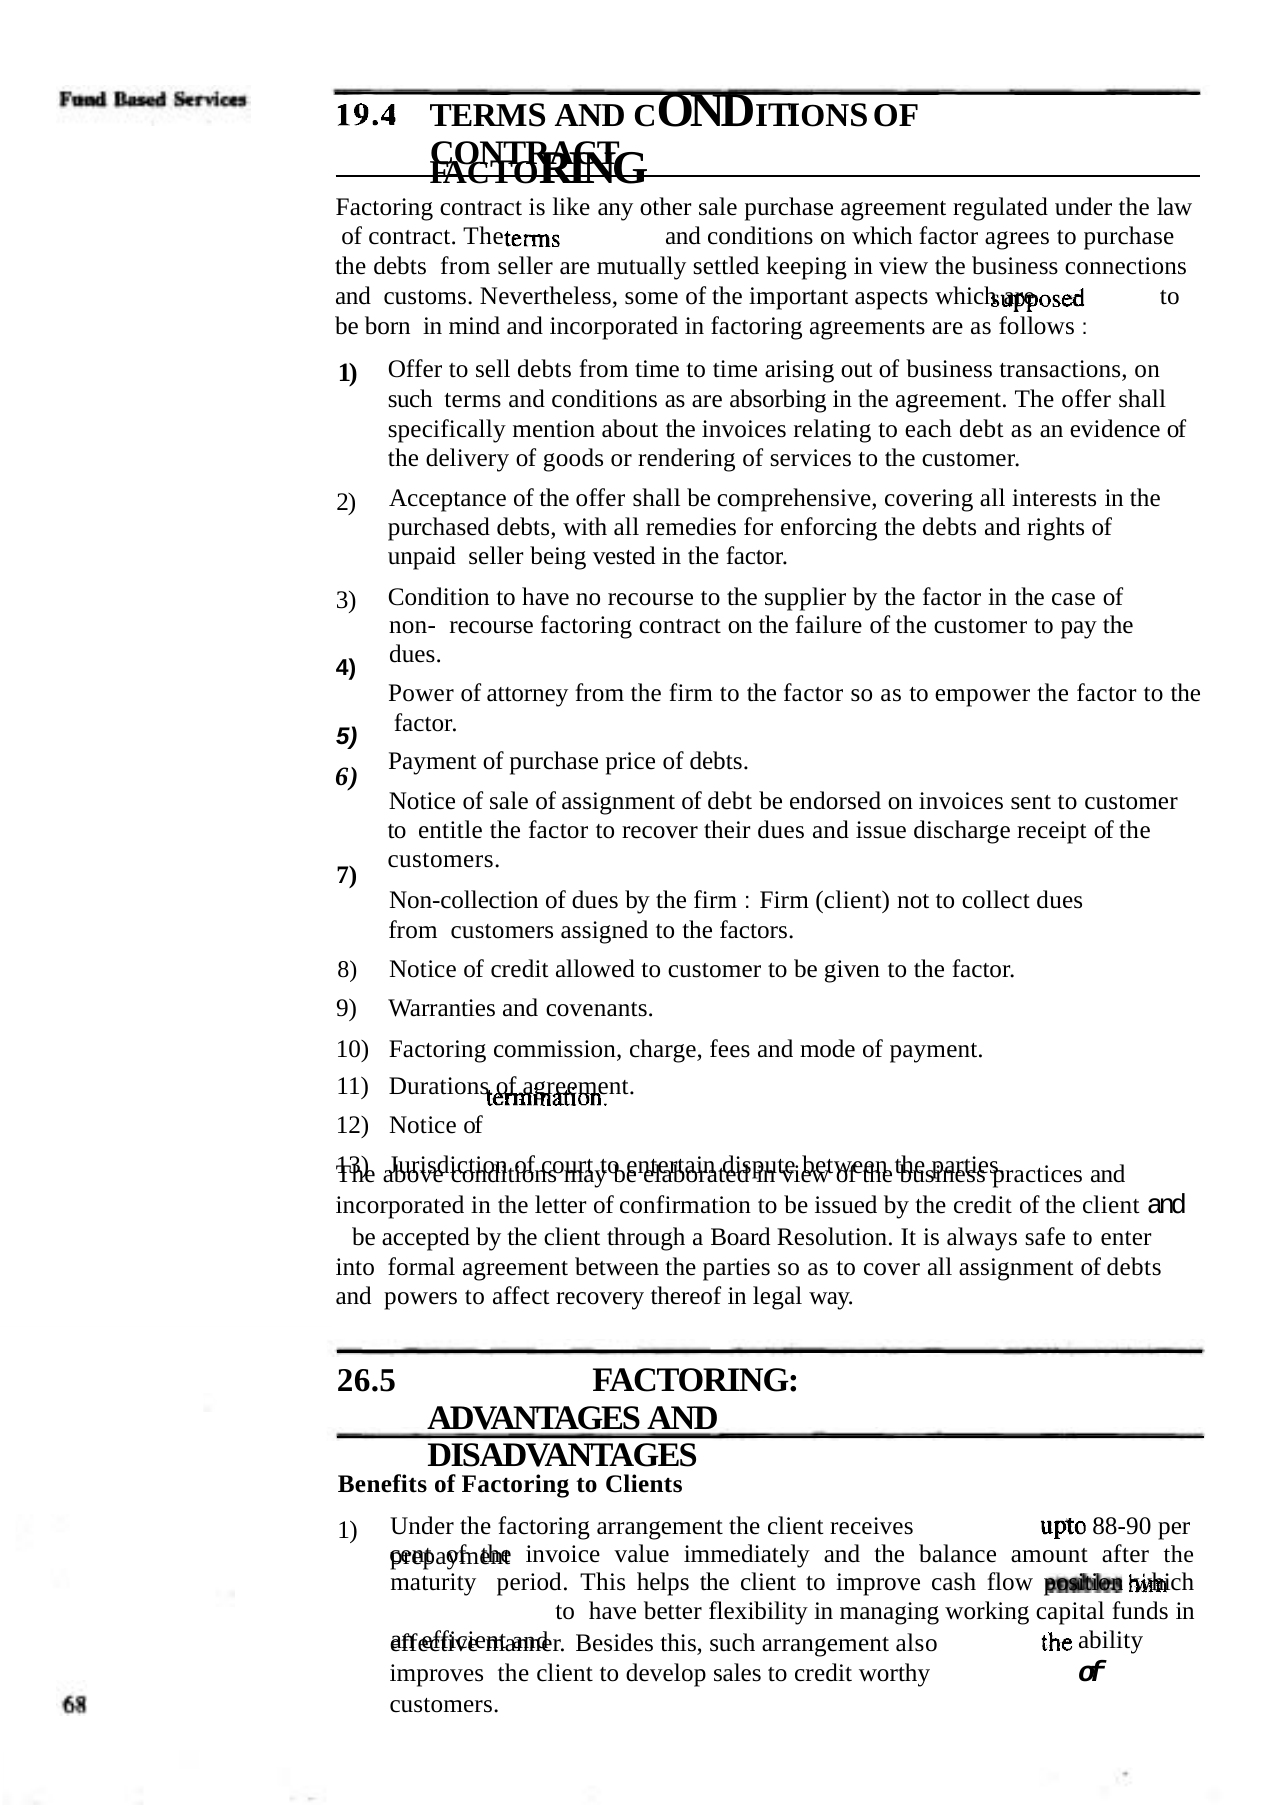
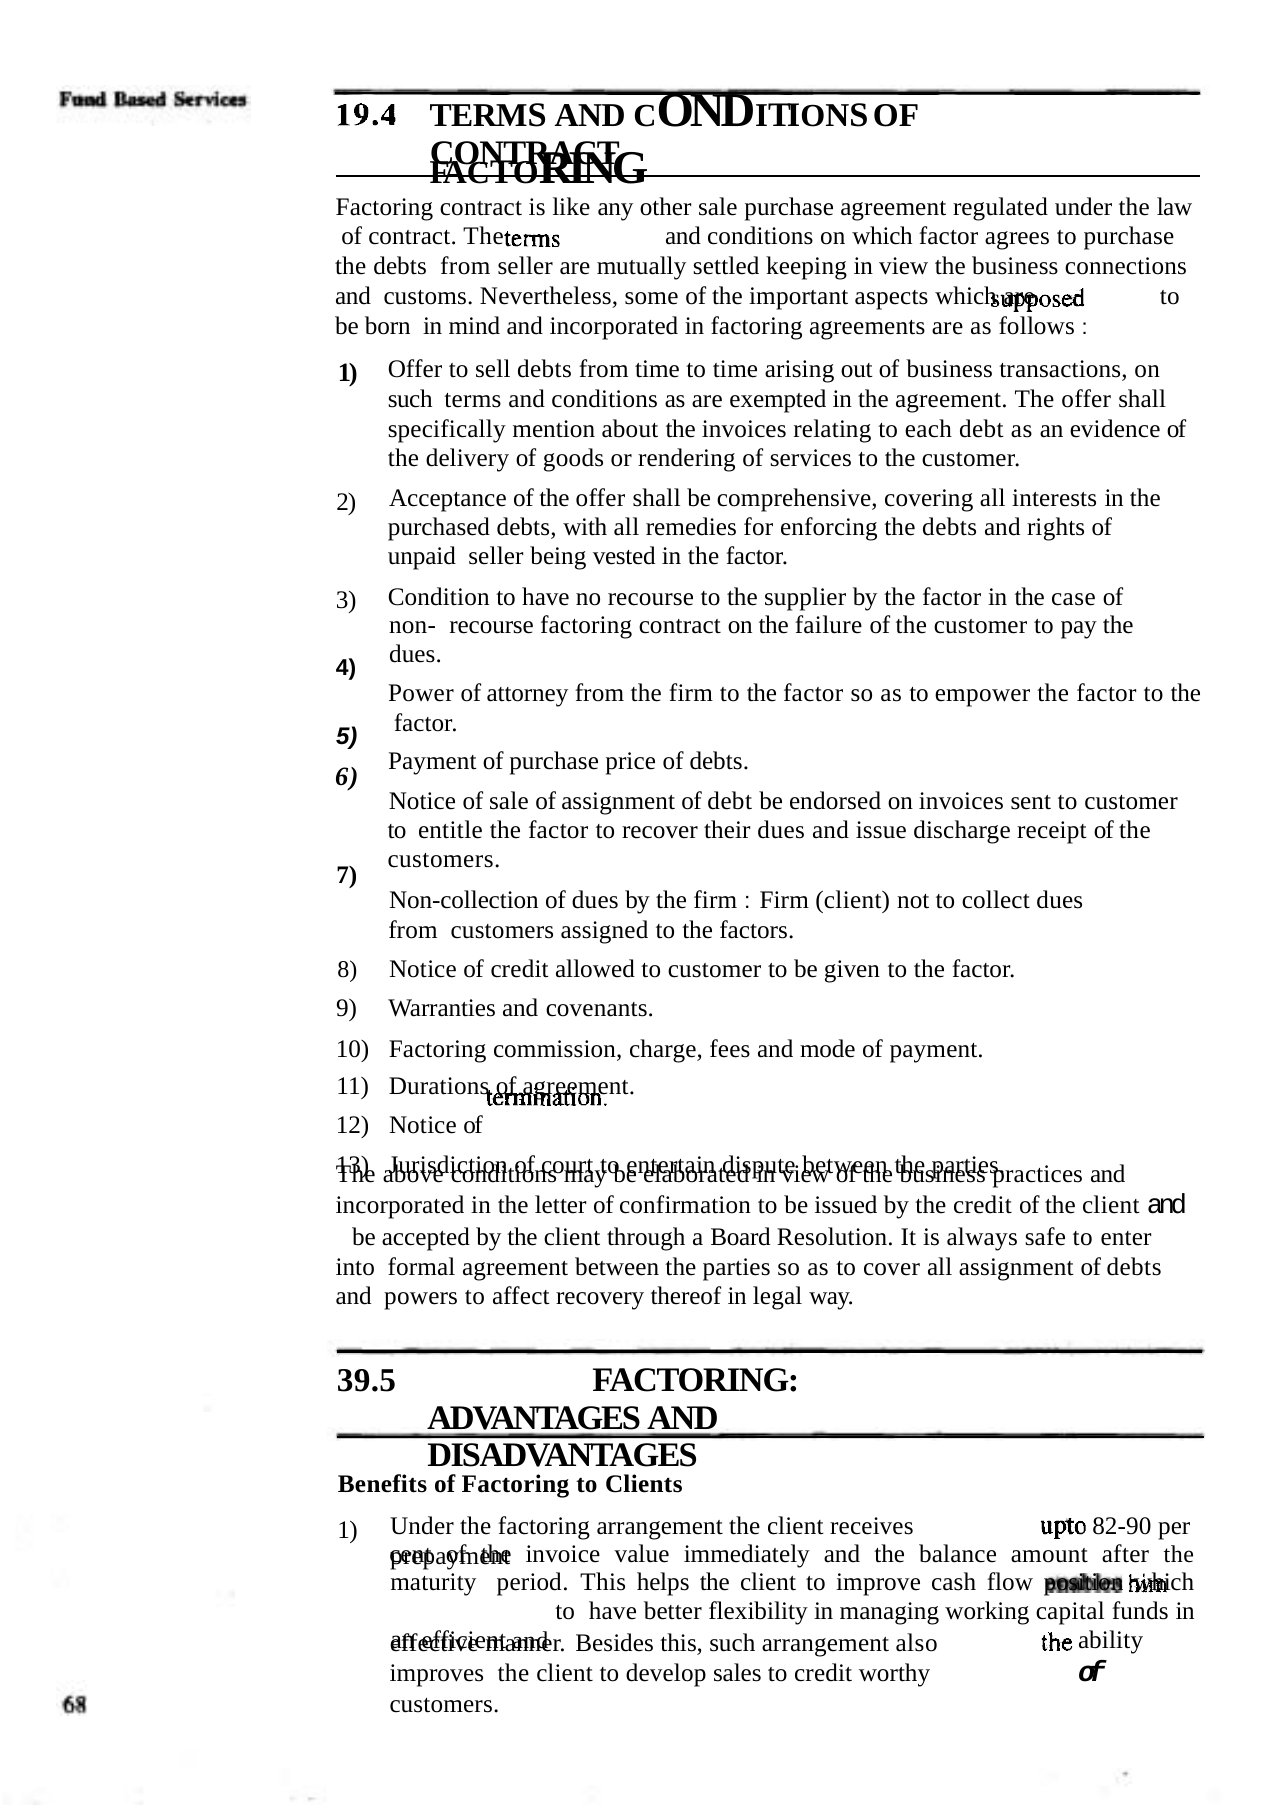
absorbing: absorbing -> exempted
26.5: 26.5 -> 39.5
88-90: 88-90 -> 82-90
